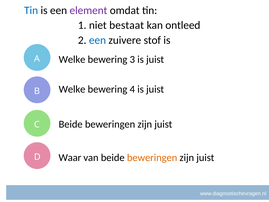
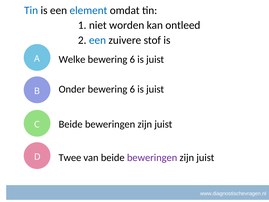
element colour: purple -> blue
bestaat: bestaat -> worden
3 at (132, 59): 3 -> 6
Welke at (72, 89): Welke -> Onder
4 at (132, 89): 4 -> 6
Waar: Waar -> Twee
beweringen at (152, 157) colour: orange -> purple
